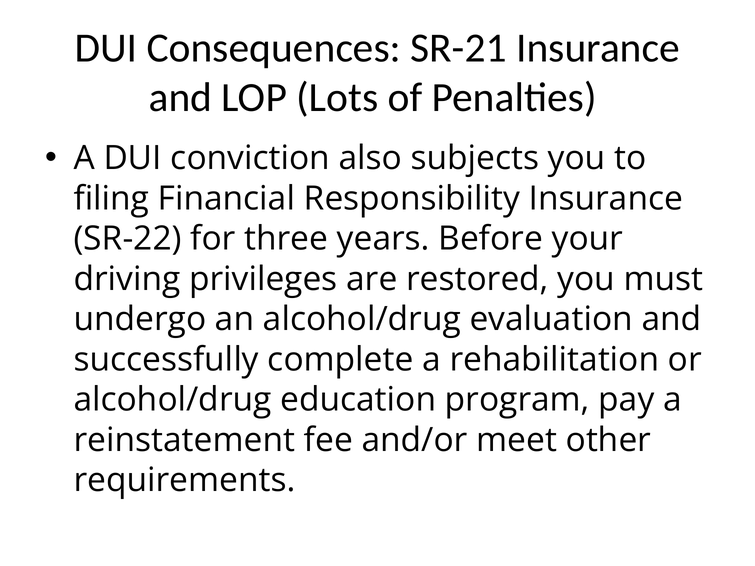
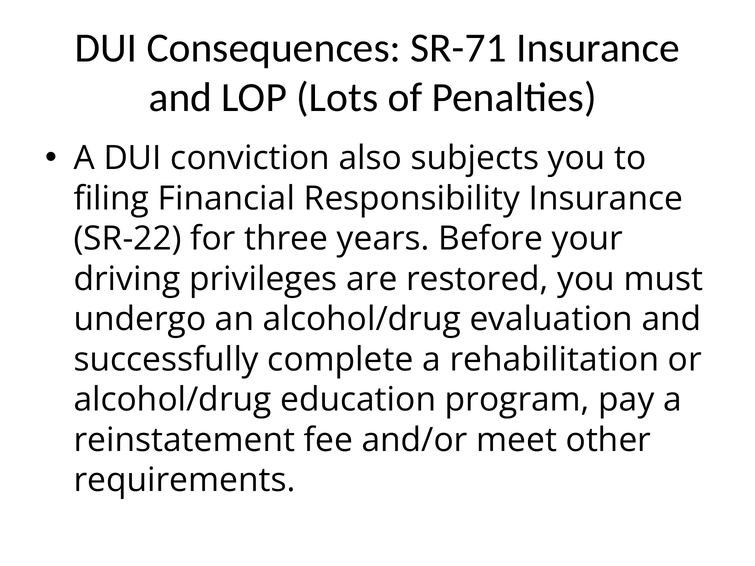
SR-21: SR-21 -> SR-71
